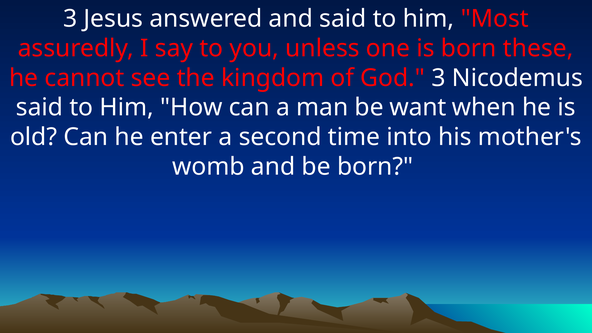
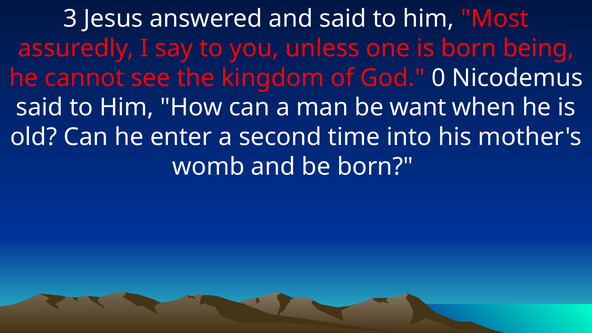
these: these -> being
God 3: 3 -> 0
